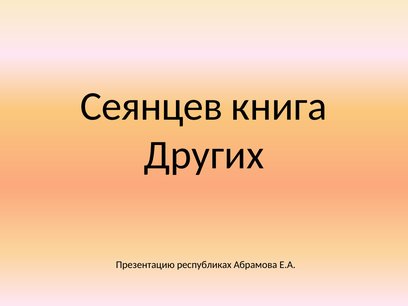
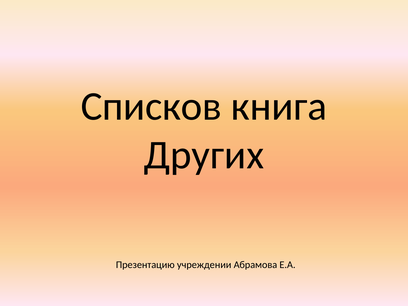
Сеянцев: Сеянцев -> Списков
республиках: республиках -> учреждении
